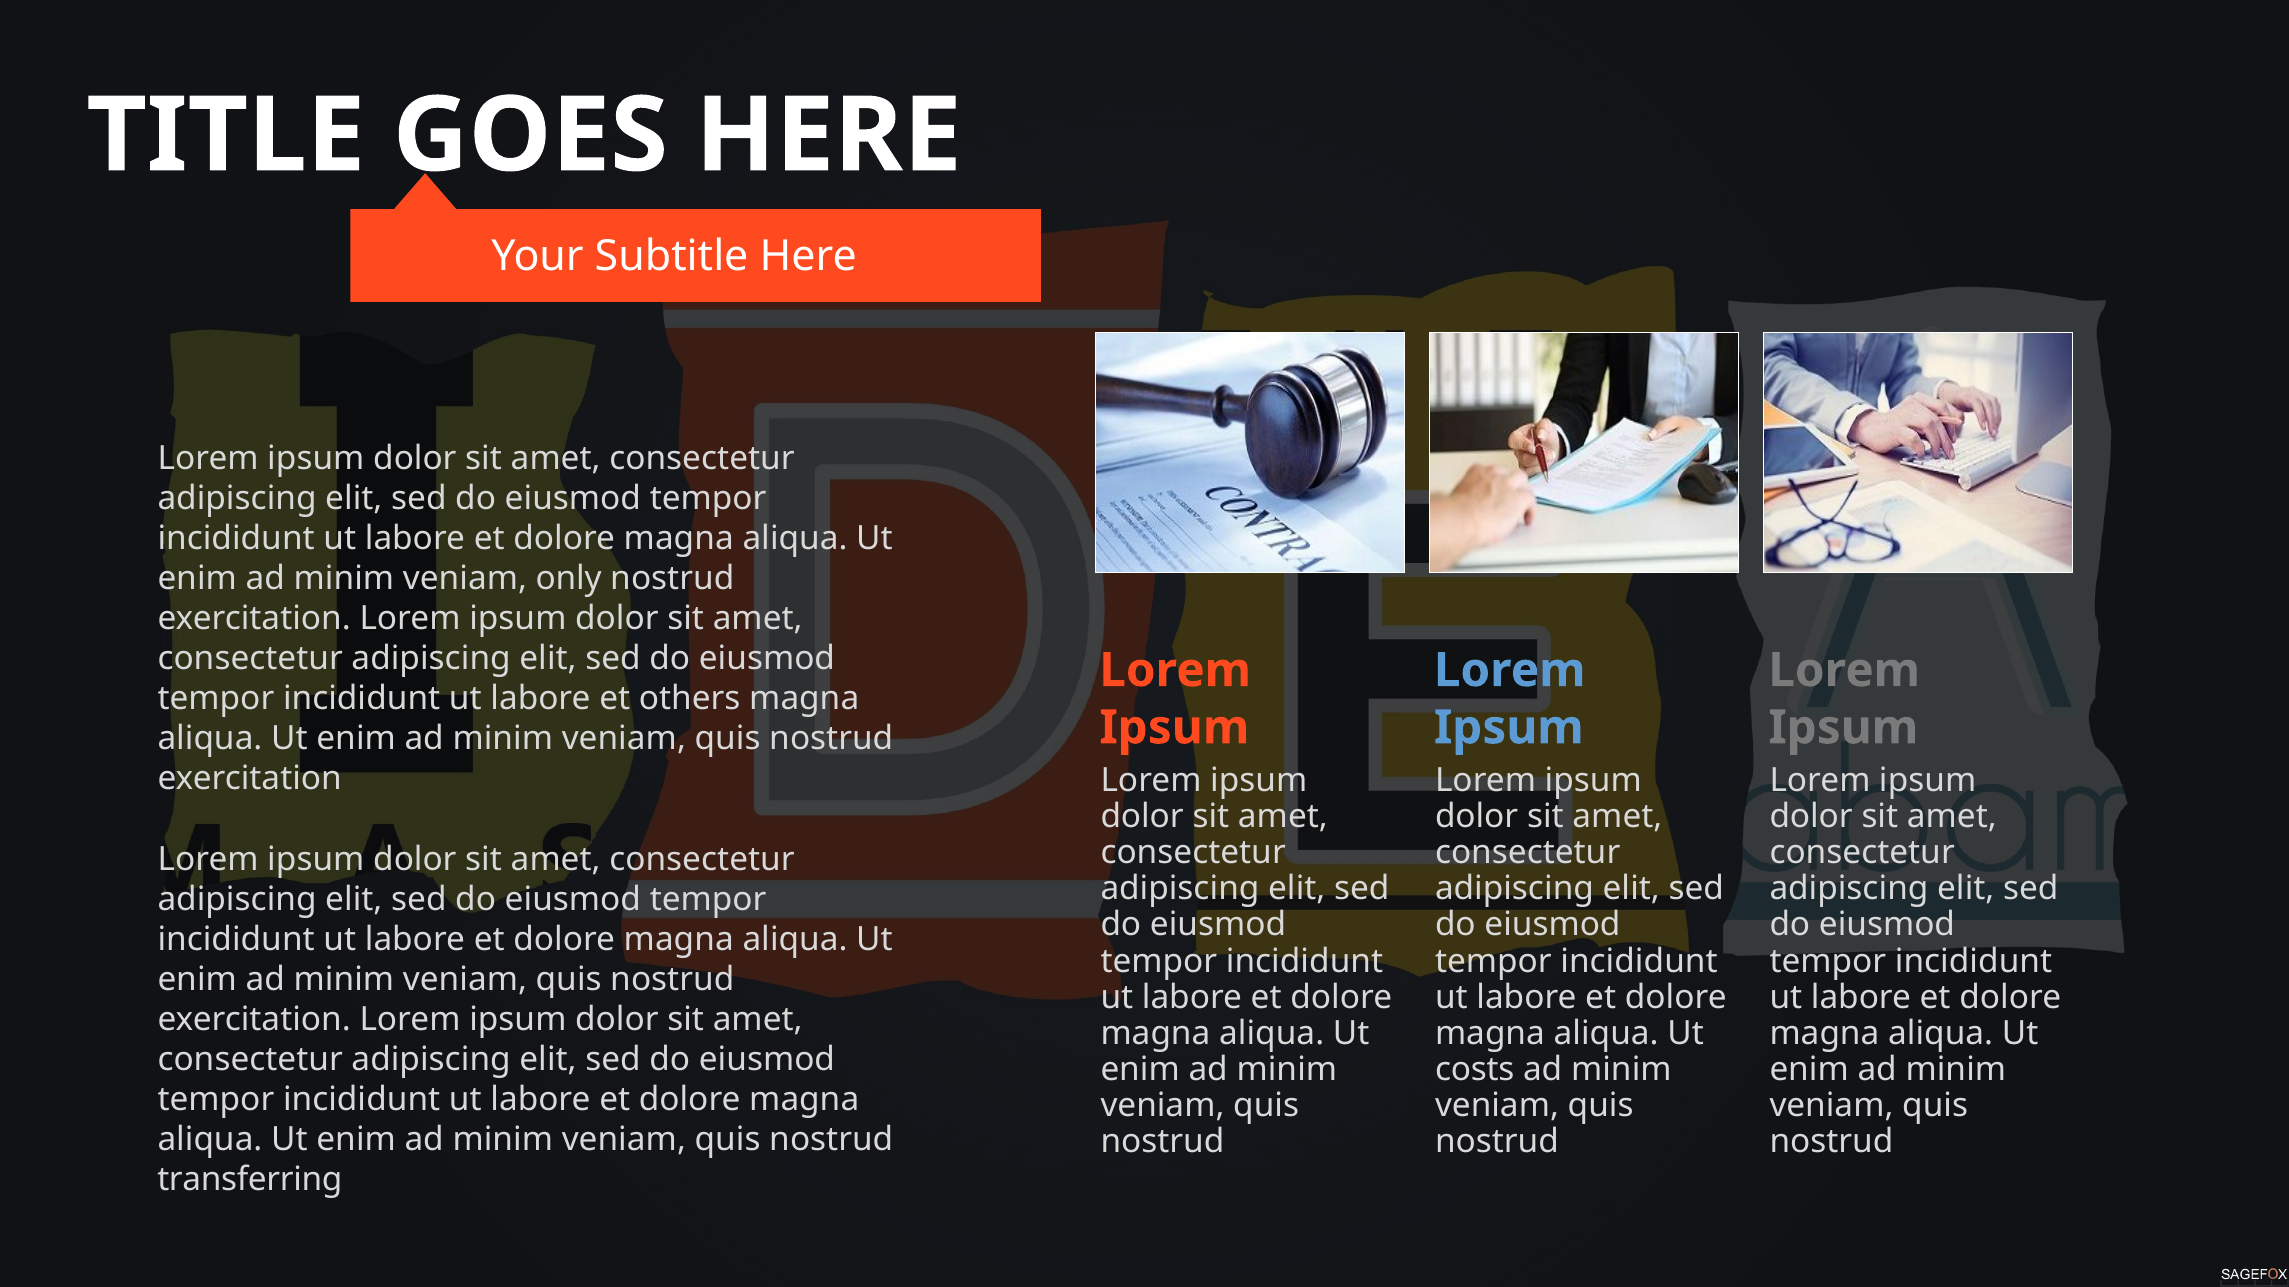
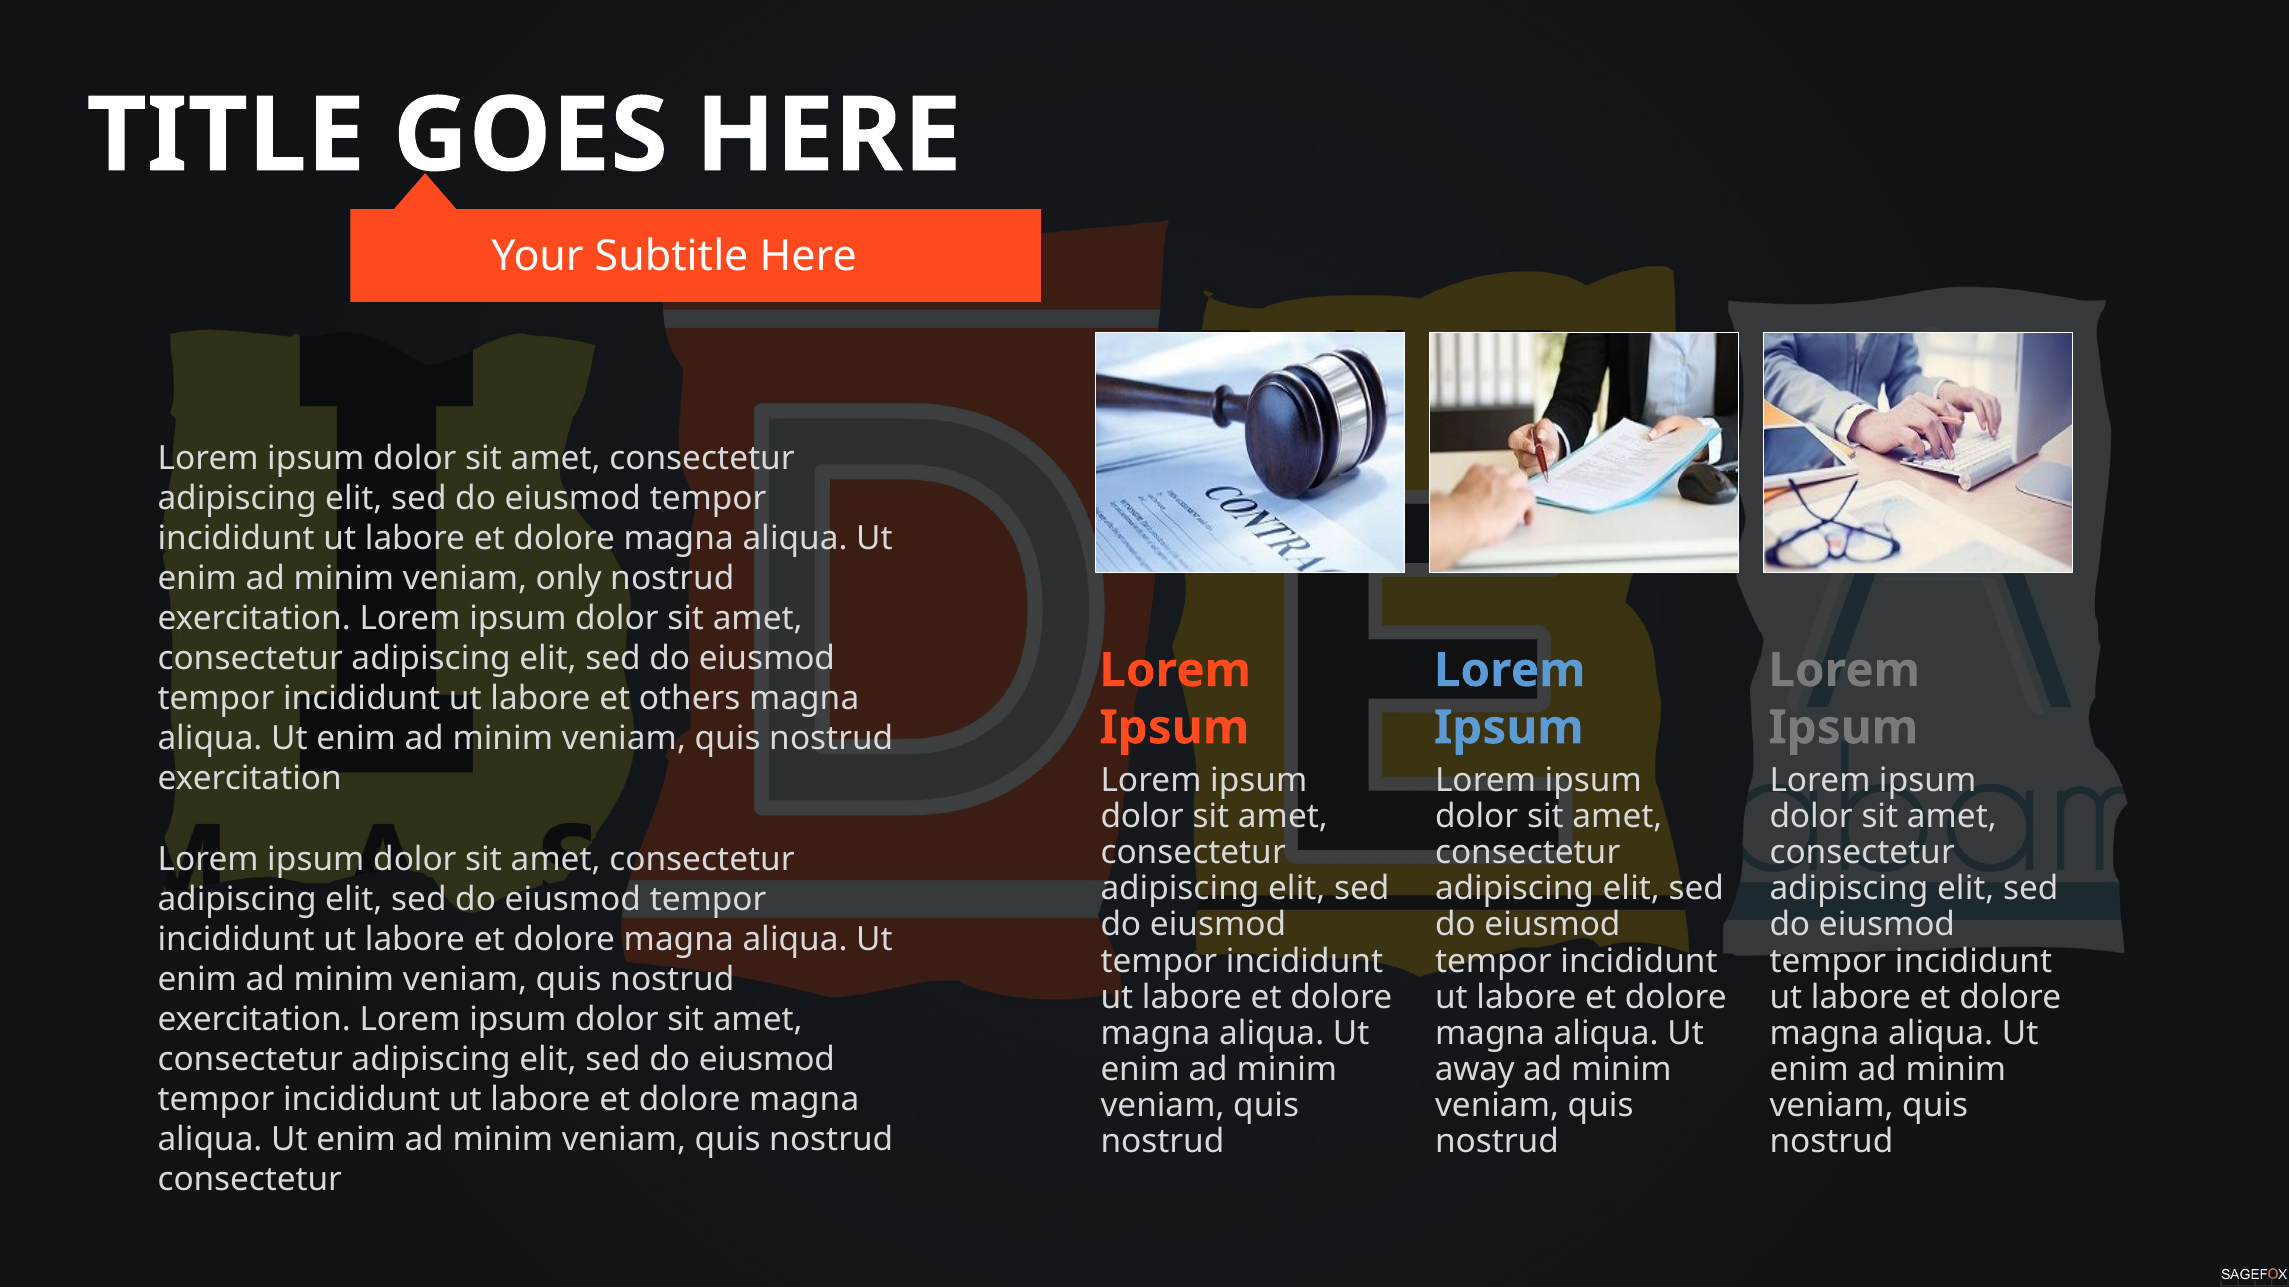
costs: costs -> away
transferring at (250, 1180): transferring -> consectetur
